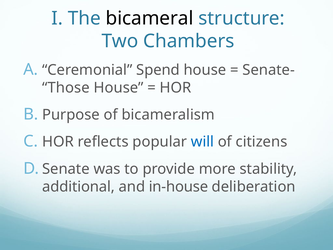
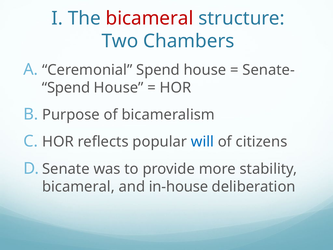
bicameral at (150, 18) colour: black -> red
Those at (66, 88): Those -> Spend
additional at (78, 187): additional -> bicameral
